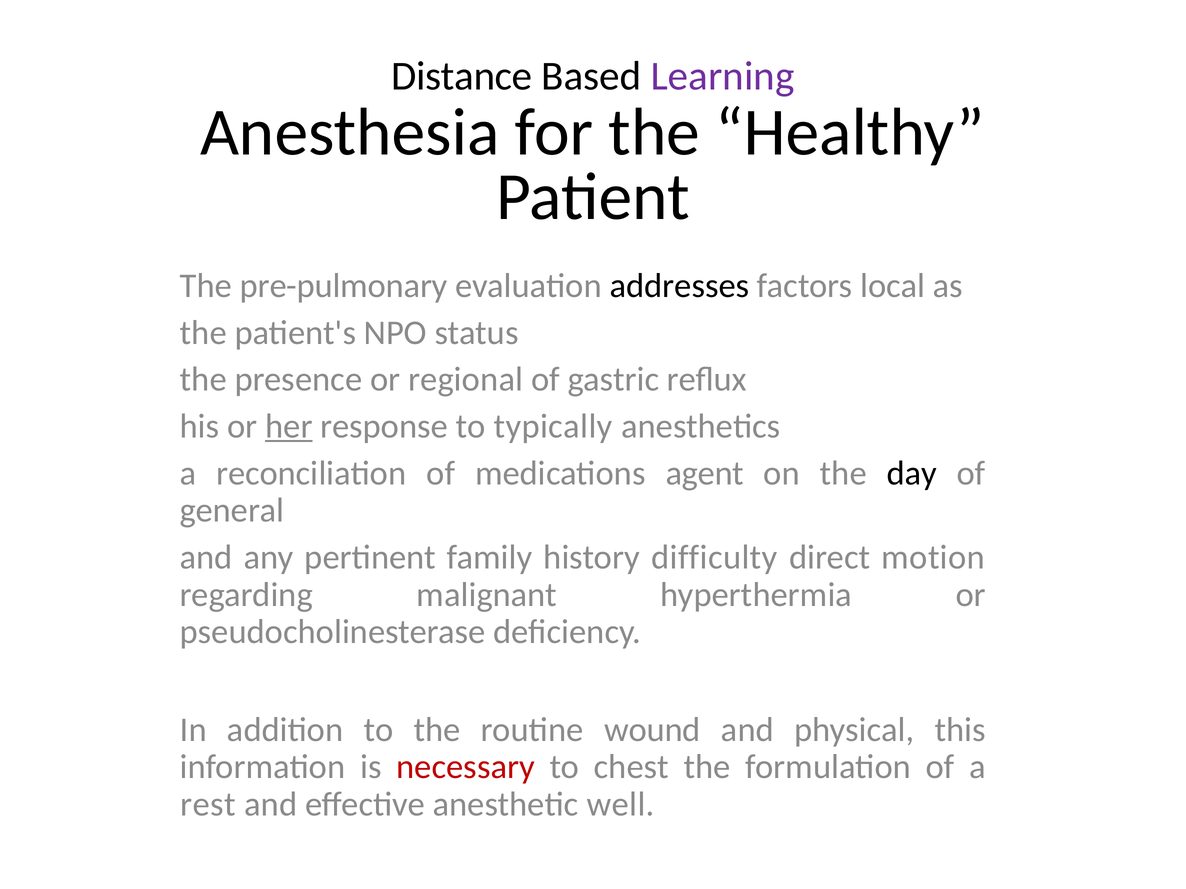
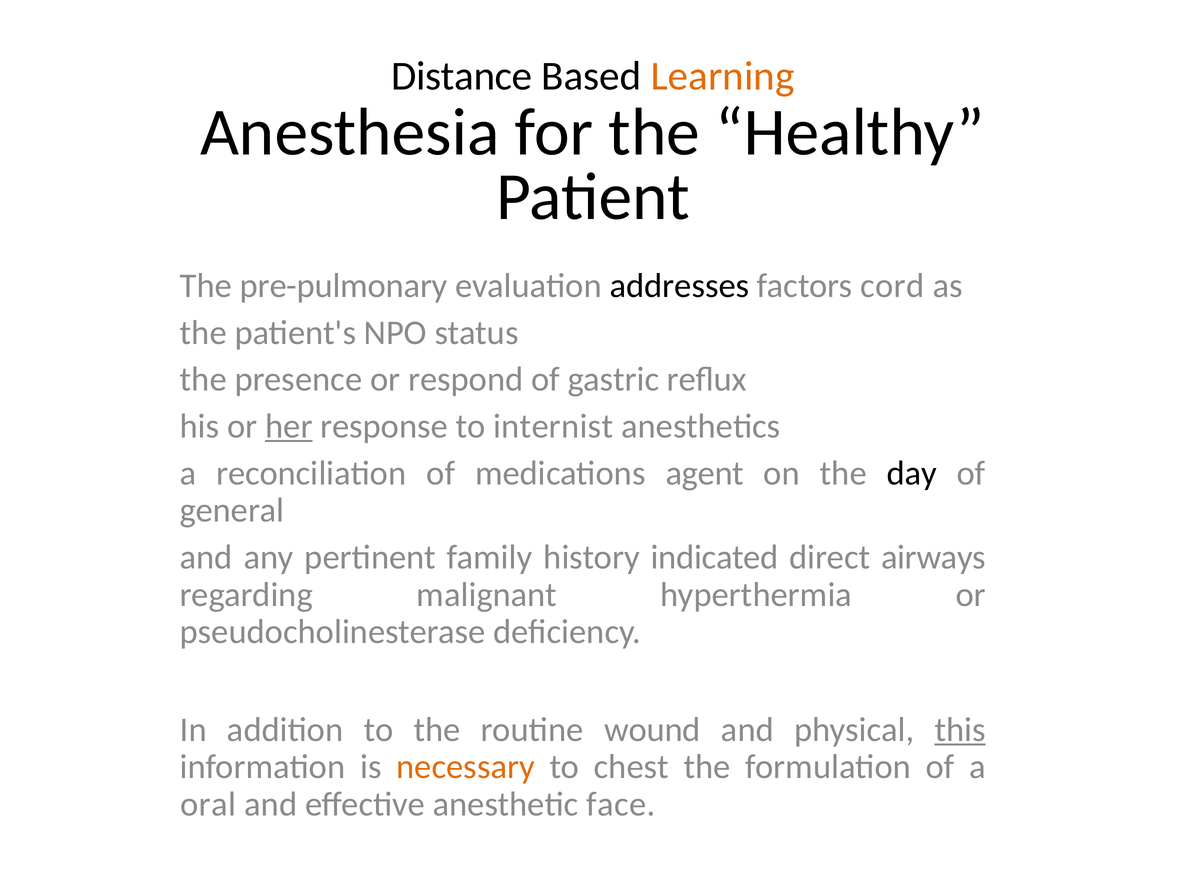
Learning colour: purple -> orange
local: local -> cord
regional: regional -> respond
typically: typically -> internist
difficulty: difficulty -> indicated
motion: motion -> airways
this underline: none -> present
necessary colour: red -> orange
rest: rest -> oral
well: well -> face
